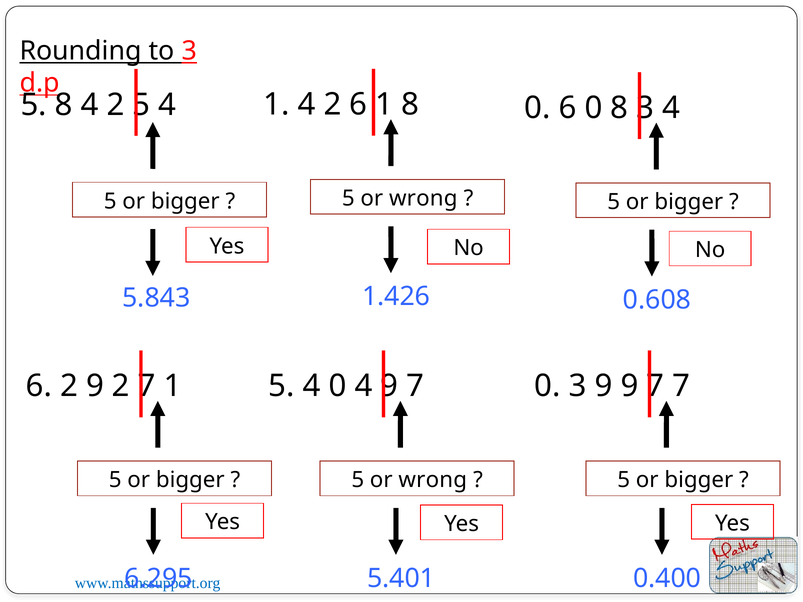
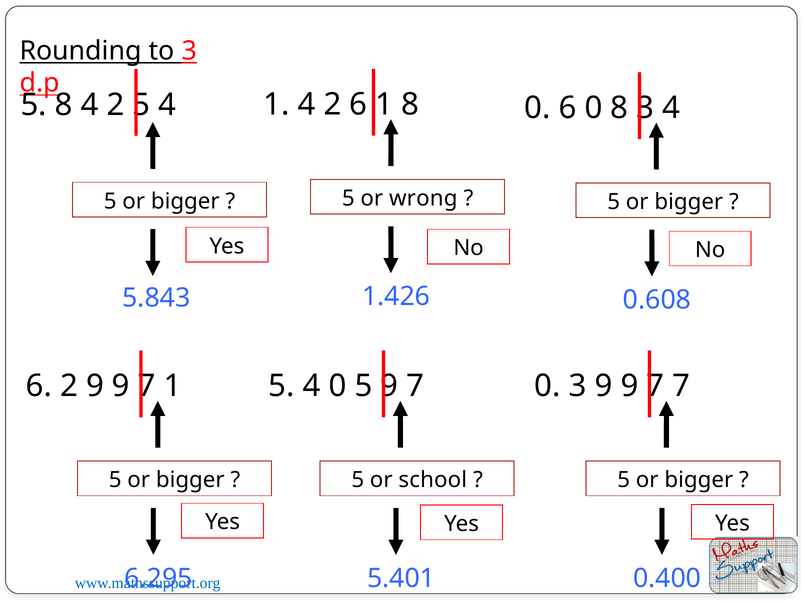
2 9 2: 2 -> 9
0 4: 4 -> 5
wrong at (433, 480): wrong -> school
